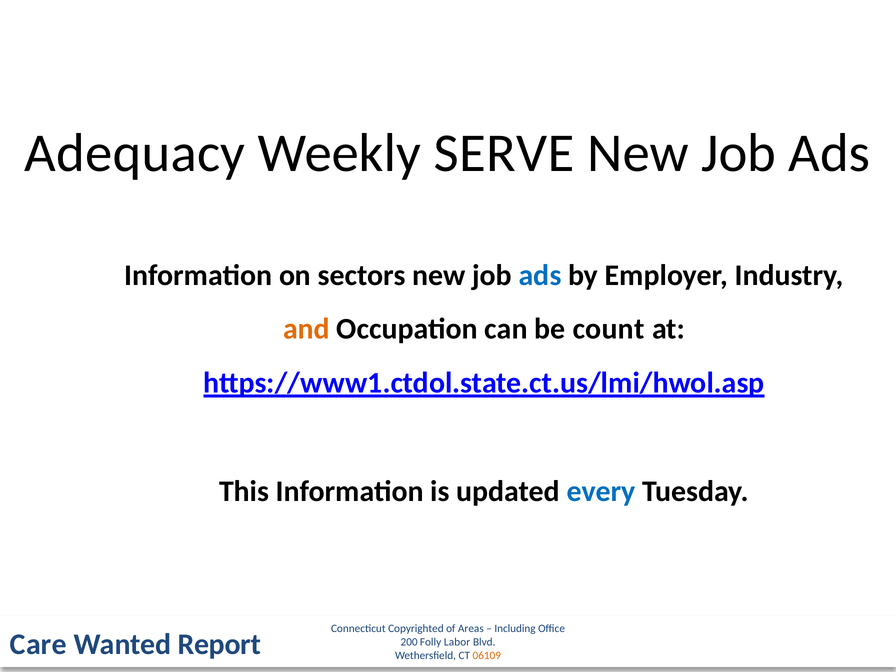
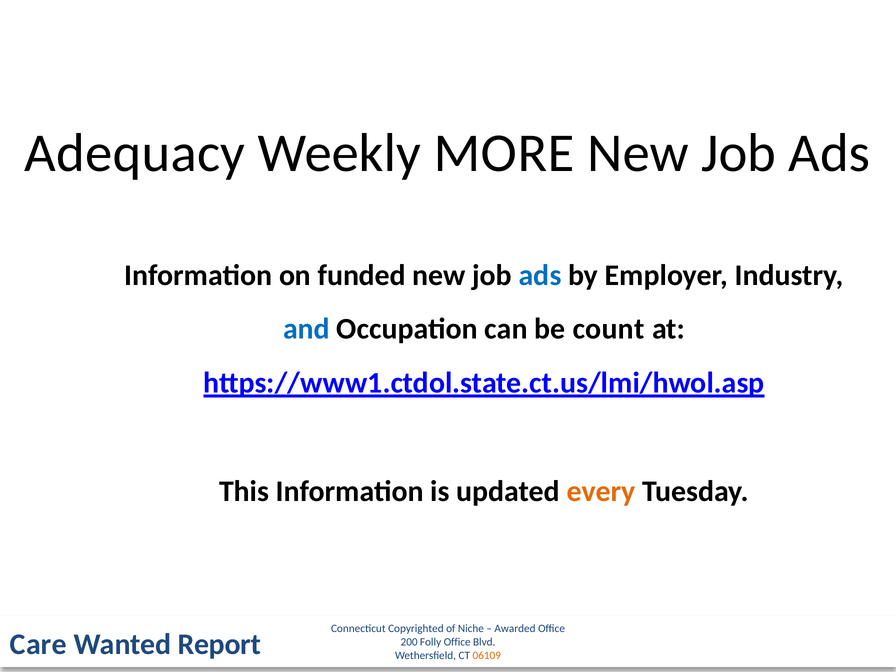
SERVE: SERVE -> MORE
sectors: sectors -> funded
and colour: orange -> blue
every colour: blue -> orange
Areas: Areas -> Niche
Including: Including -> Awarded
Folly Labor: Labor -> Office
